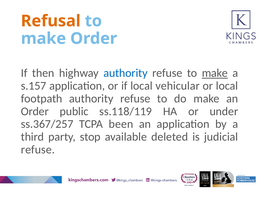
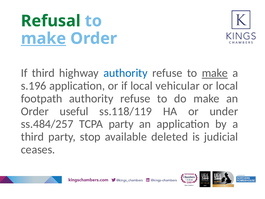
Refusal colour: orange -> green
make at (43, 38) underline: none -> present
If then: then -> third
s.157: s.157 -> s.196
public: public -> useful
ss.367/257: ss.367/257 -> ss.484/257
TCPA been: been -> party
refuse at (38, 149): refuse -> ceases
